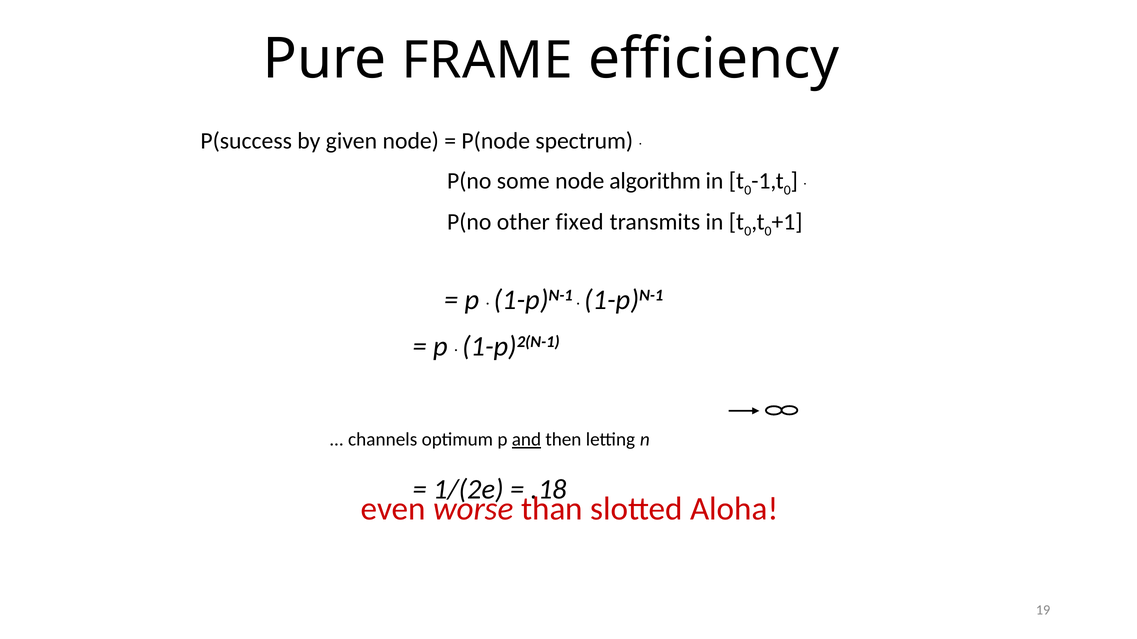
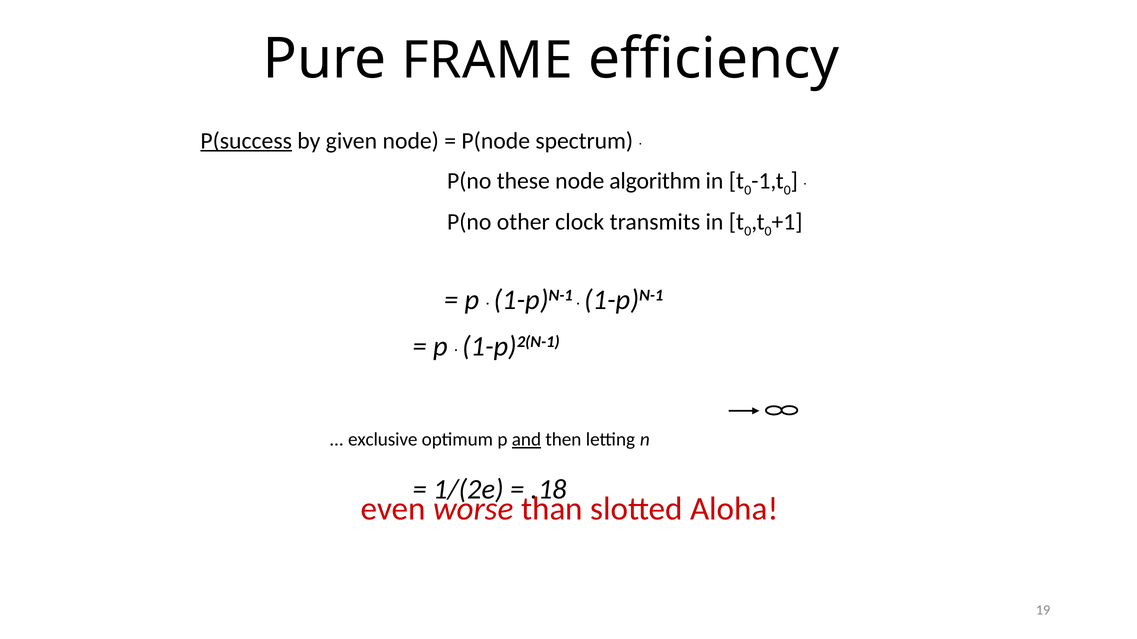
P(success underline: none -> present
some: some -> these
fixed: fixed -> clock
channels: channels -> exclusive
